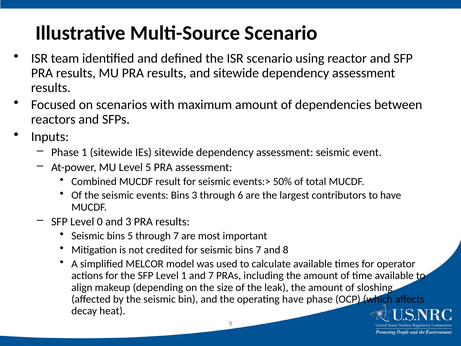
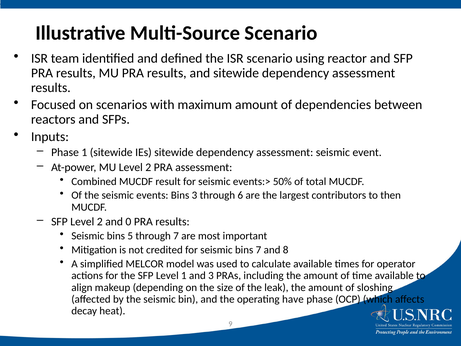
MU Level 5: 5 -> 2
to have: have -> then
SFP Level 0: 0 -> 2
and 3: 3 -> 0
and 7: 7 -> 3
